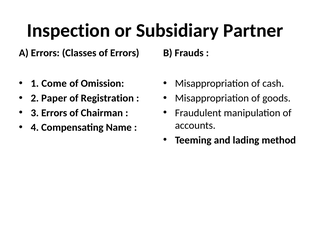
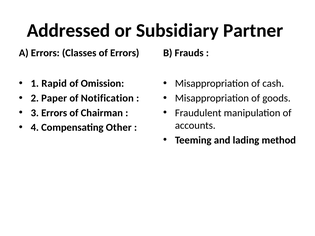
Inspection: Inspection -> Addressed
Come: Come -> Rapid
Registration: Registration -> Notification
Name: Name -> Other
